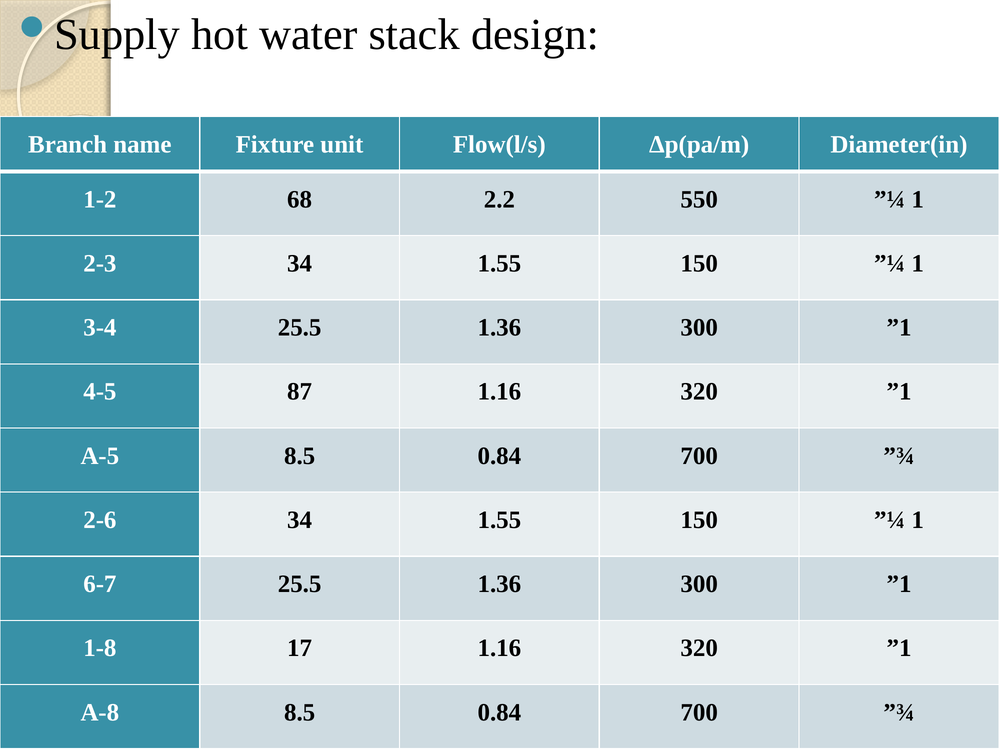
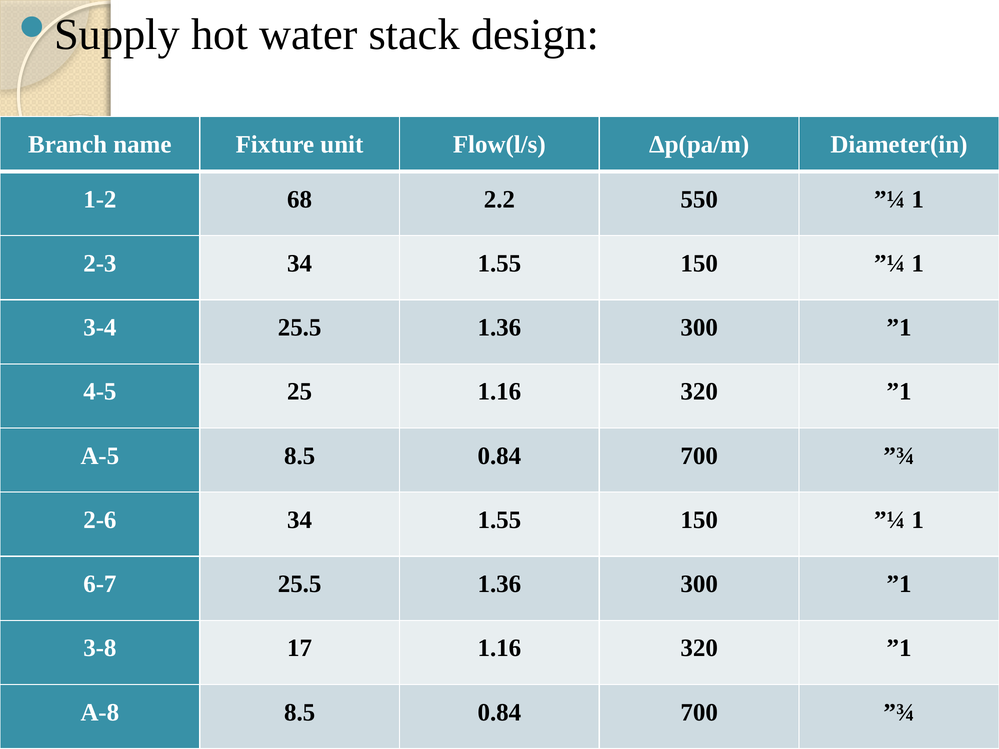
87: 87 -> 25
1-8: 1-8 -> 3-8
